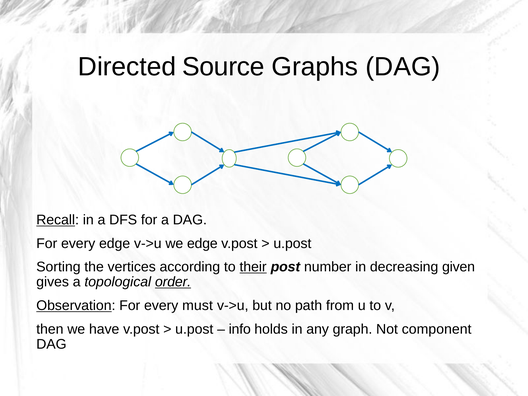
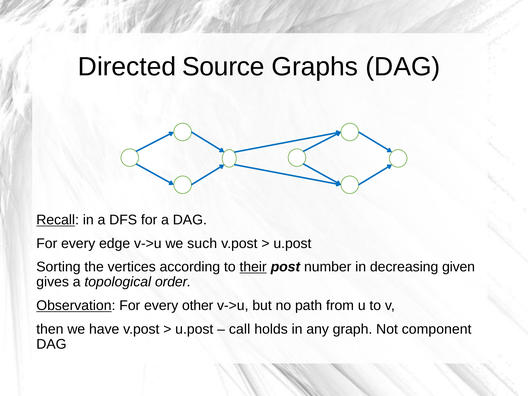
we edge: edge -> such
order underline: present -> none
must: must -> other
info: info -> call
